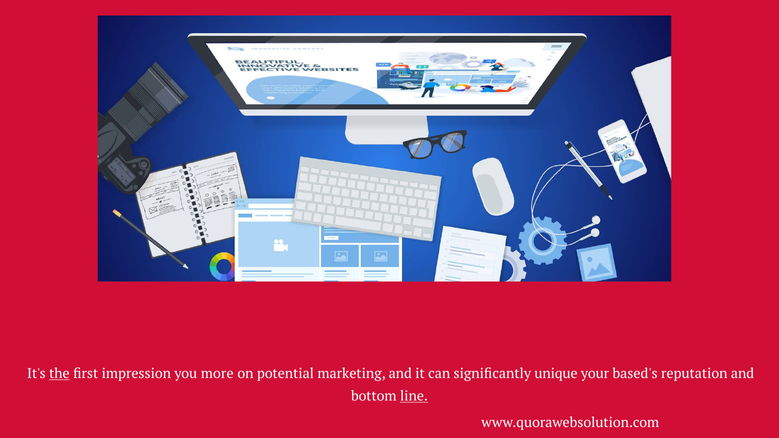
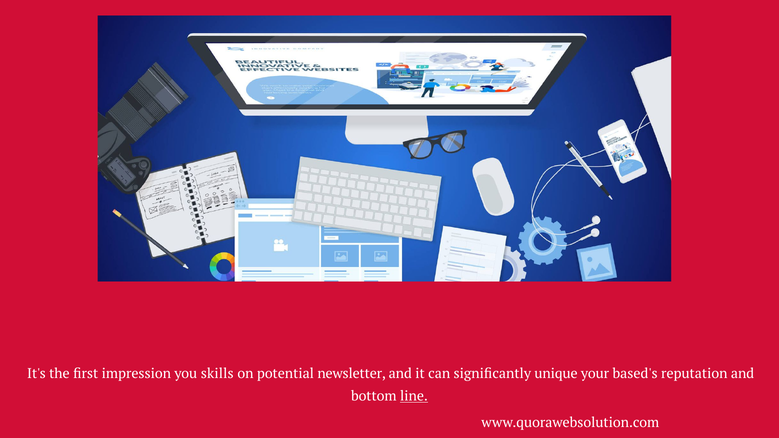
the underline: present -> none
more: more -> skills
marketing: marketing -> newsletter
